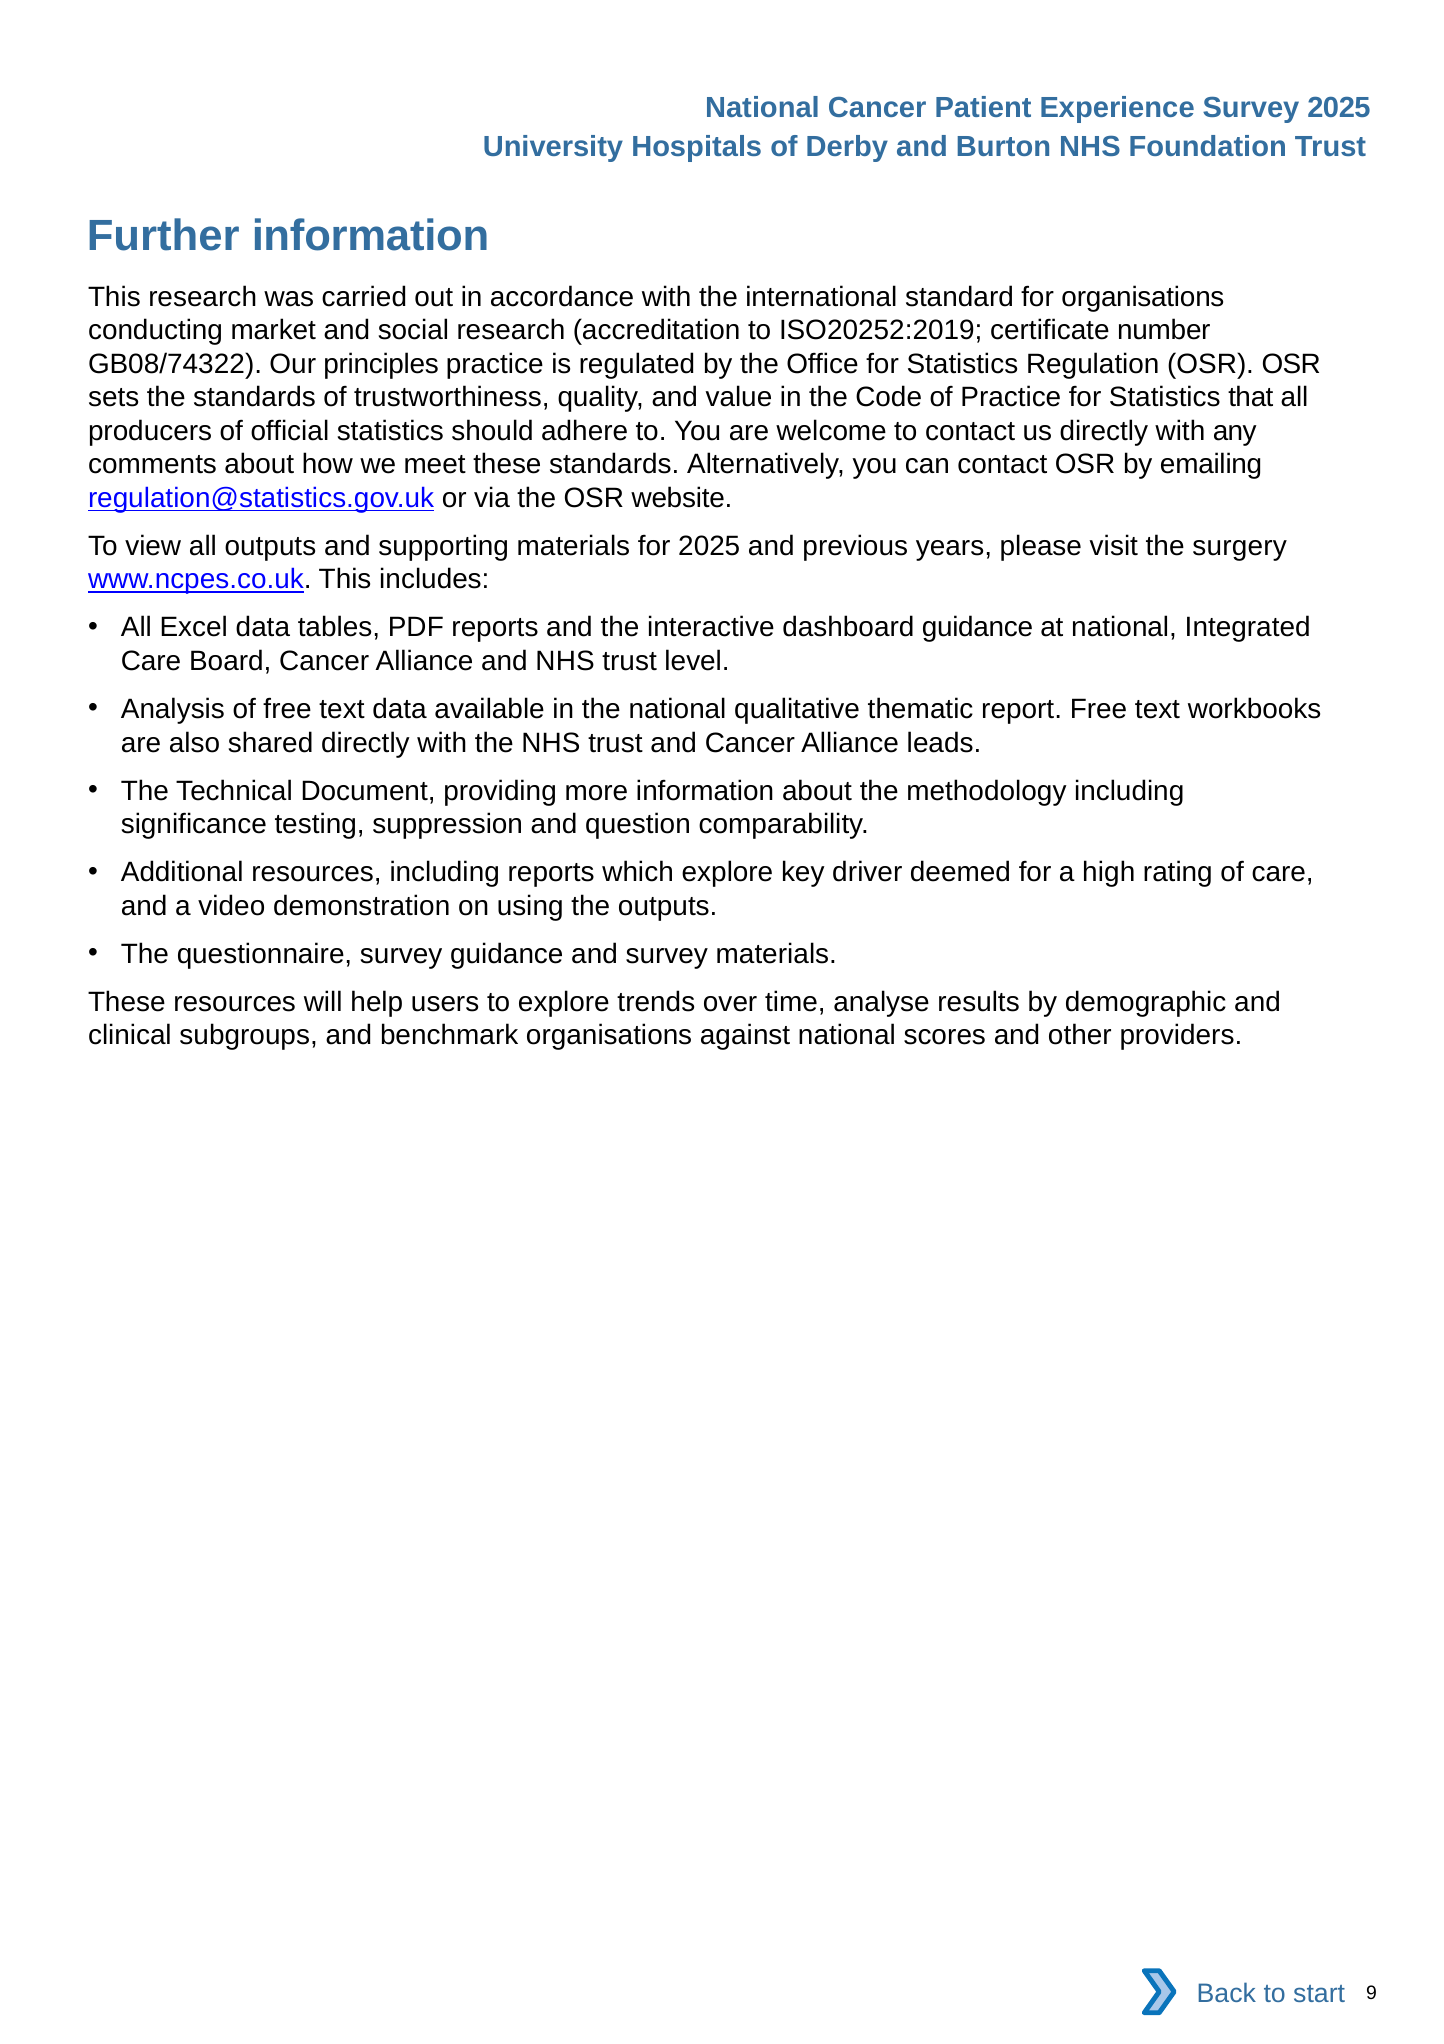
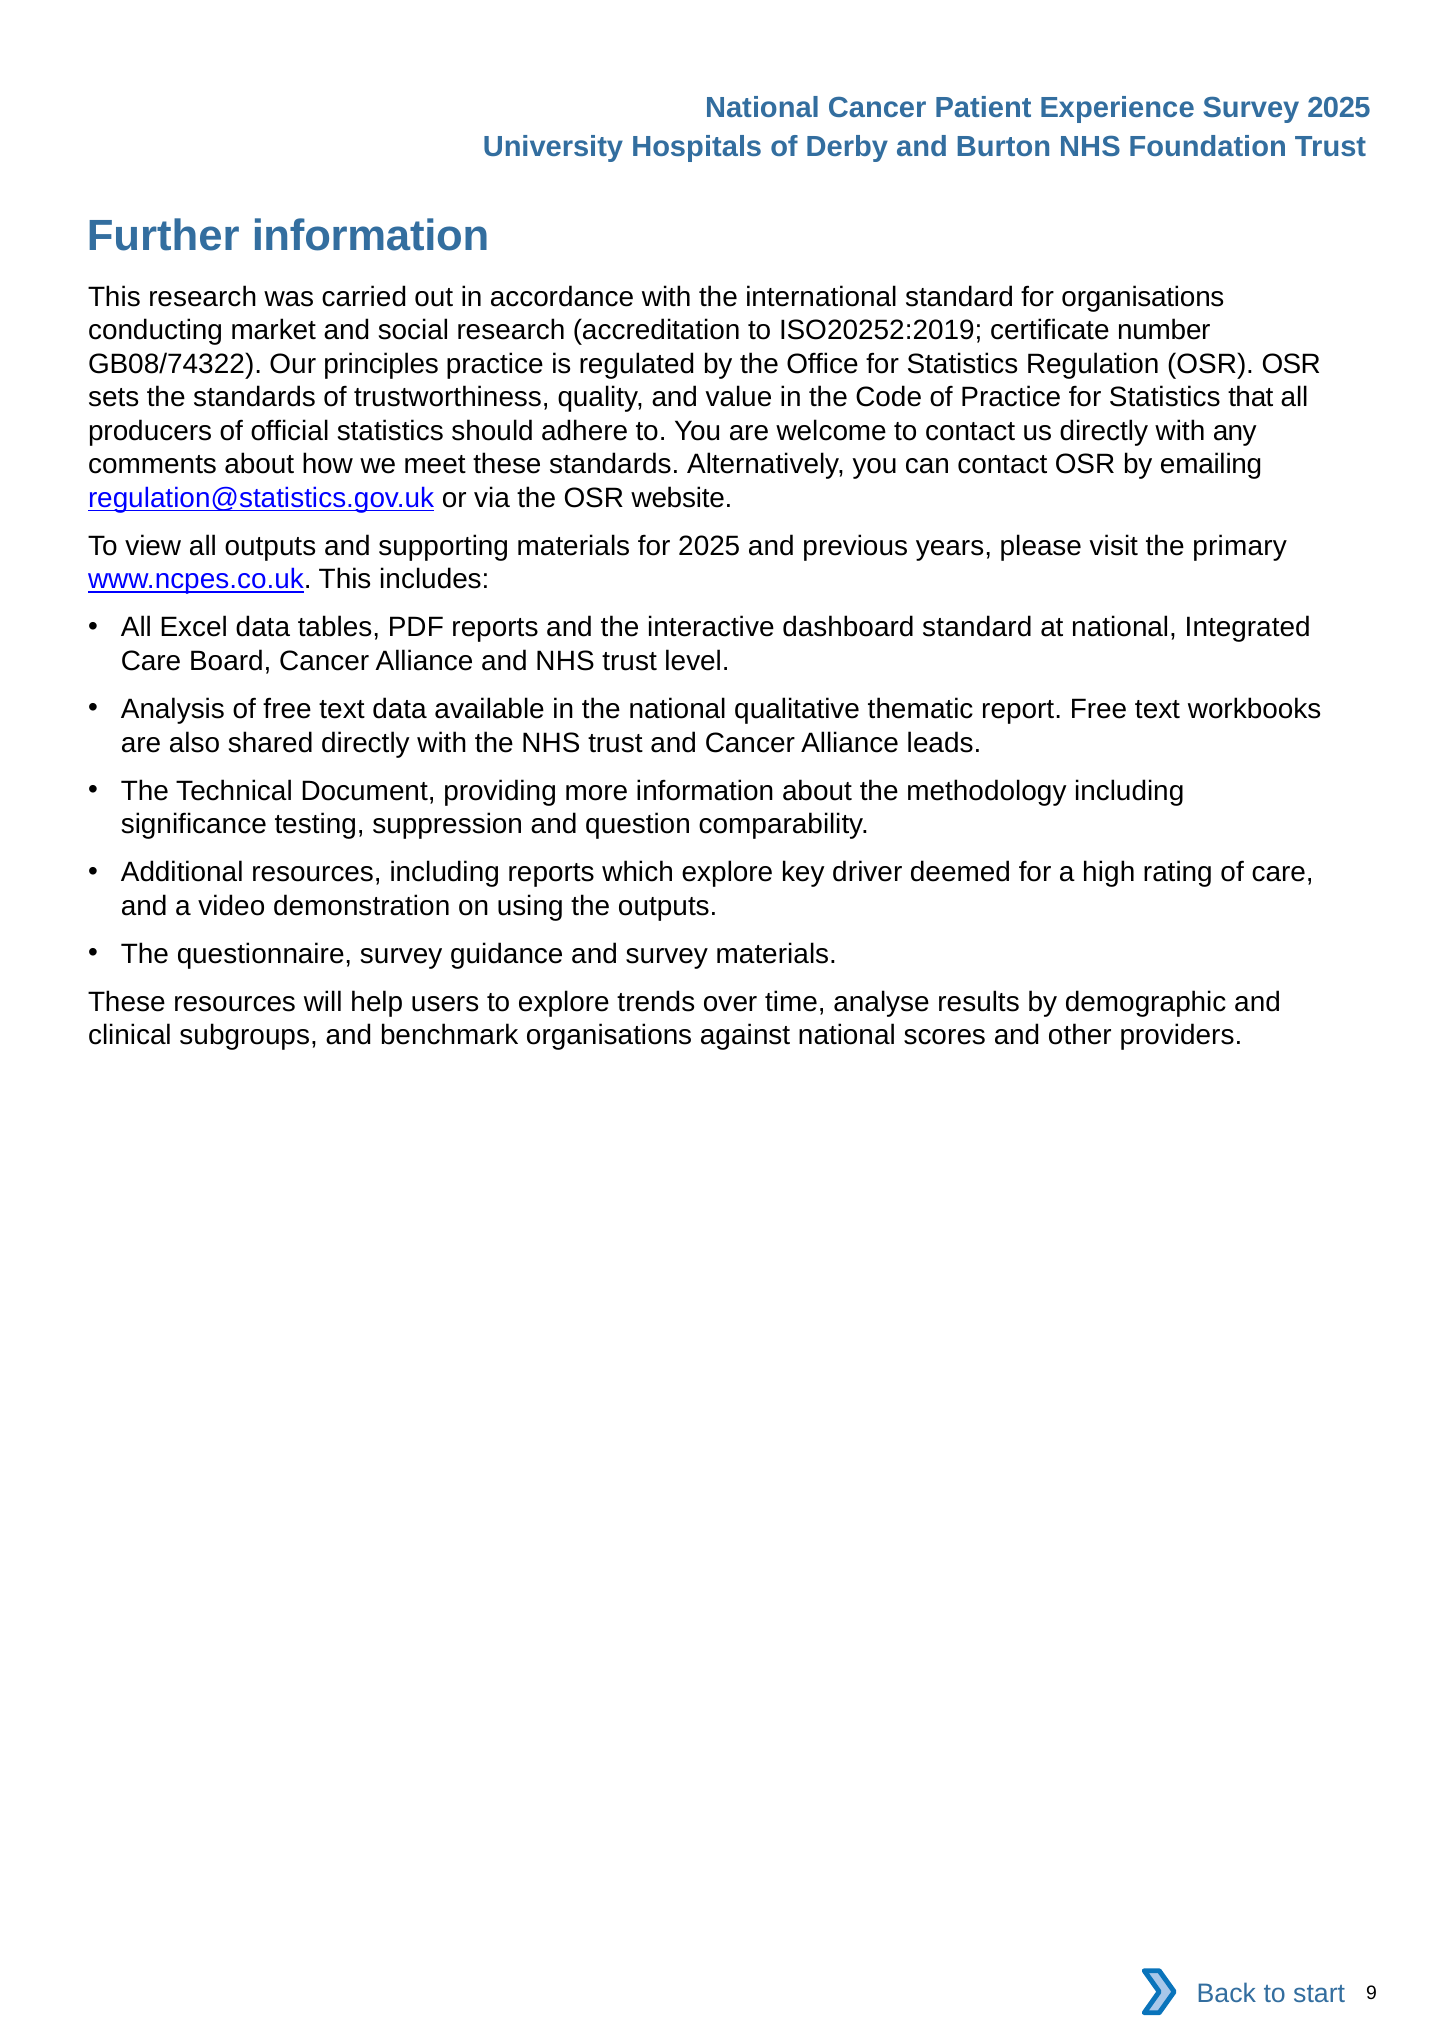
surgery: surgery -> primary
dashboard guidance: guidance -> standard
